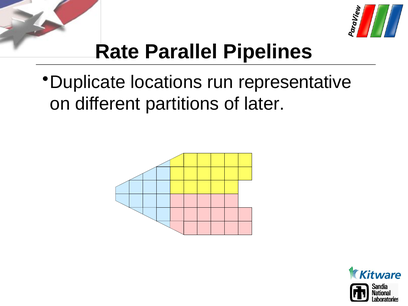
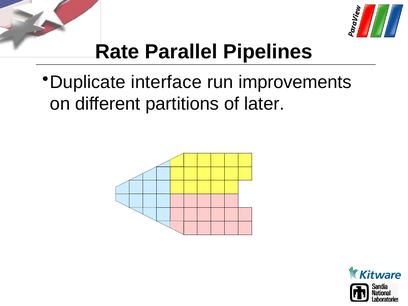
locations: locations -> interface
representative: representative -> improvements
